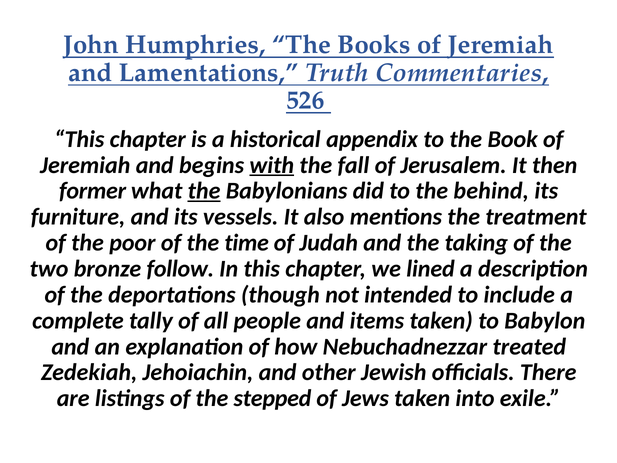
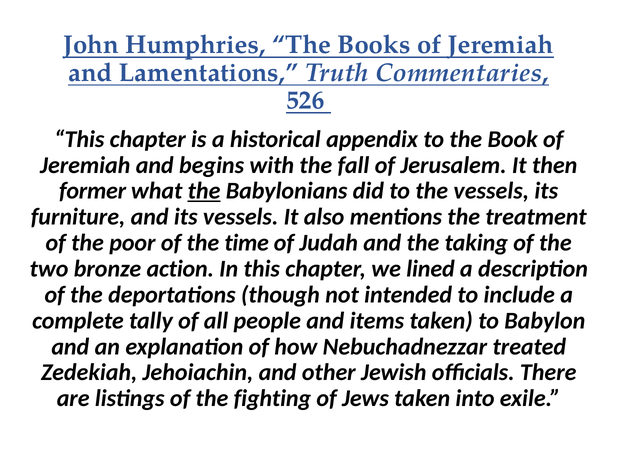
with underline: present -> none
the behind: behind -> vessels
follow: follow -> action
stepped: stepped -> fighting
